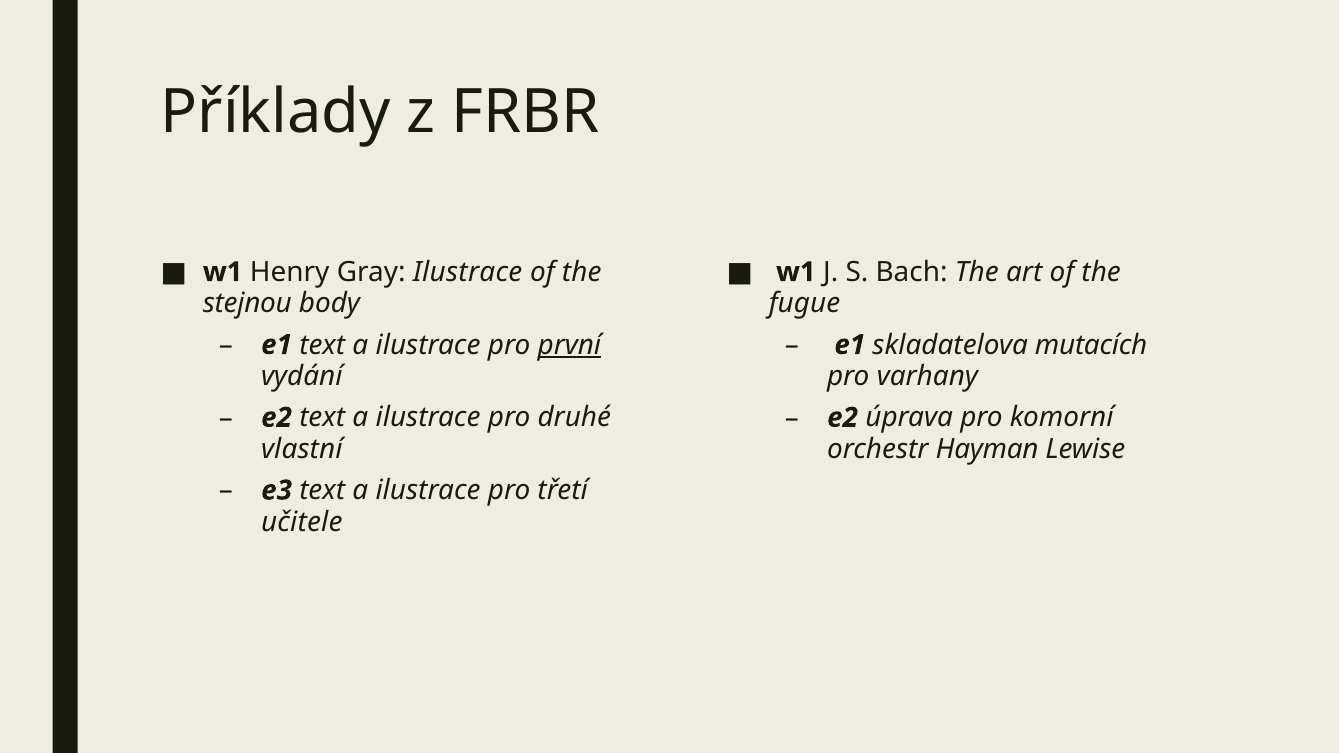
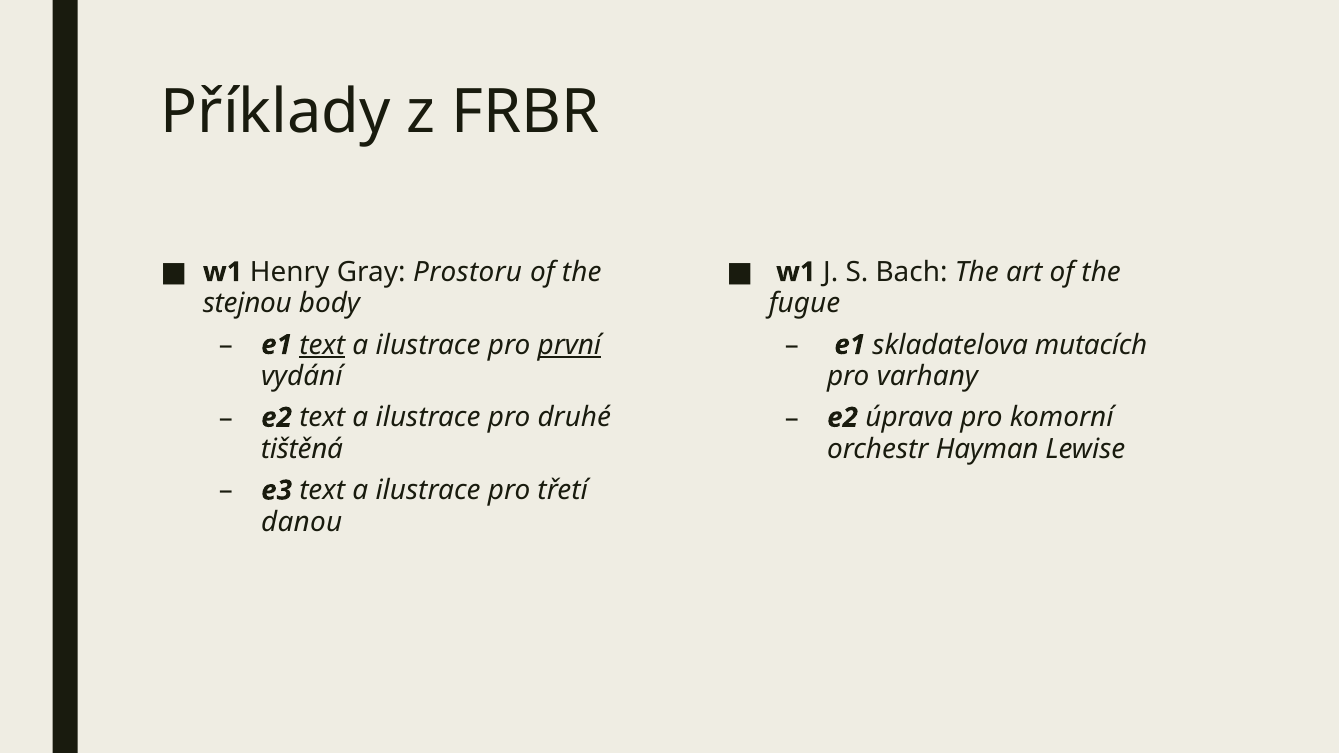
Gray Ilustrace: Ilustrace -> Prostoru
text at (322, 345) underline: none -> present
vlastní: vlastní -> tištěná
učitele: učitele -> danou
